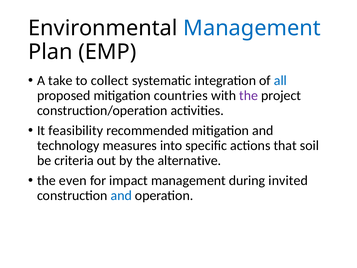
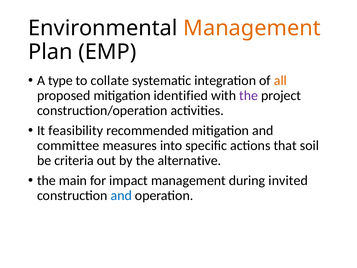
Management at (252, 28) colour: blue -> orange
take: take -> type
collect: collect -> collate
all colour: blue -> orange
countries: countries -> identified
technology: technology -> committee
even: even -> main
